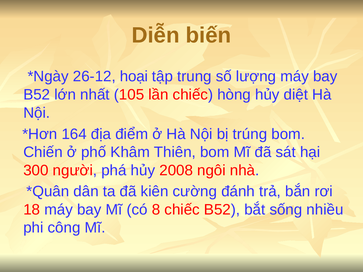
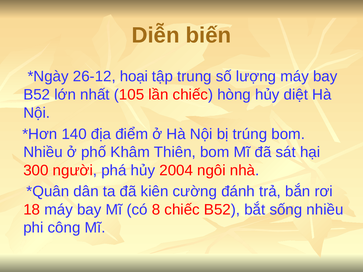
164: 164 -> 140
Chiến at (43, 152): Chiến -> Nhiều
2008: 2008 -> 2004
